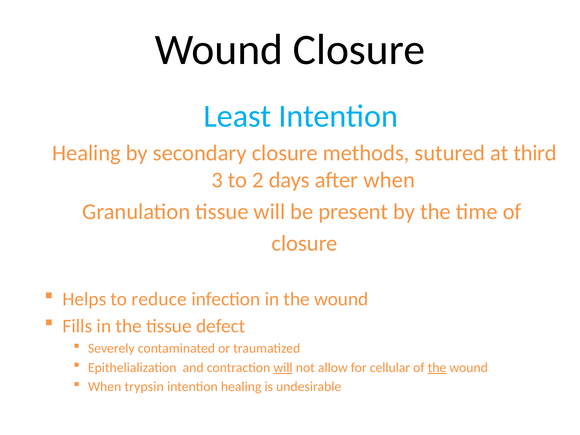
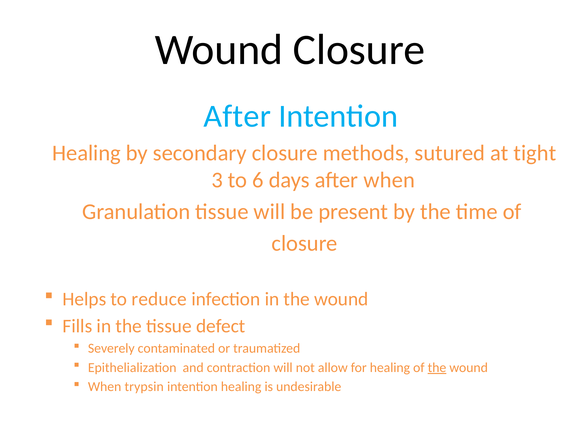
Least at (237, 116): Least -> After
third: third -> tight
2: 2 -> 6
will at (283, 368) underline: present -> none
for cellular: cellular -> healing
